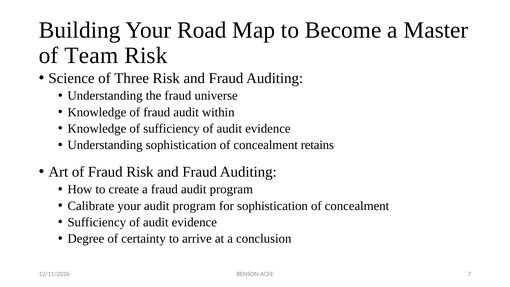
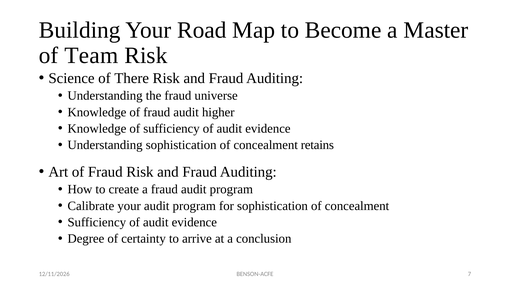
Three: Three -> There
within: within -> higher
